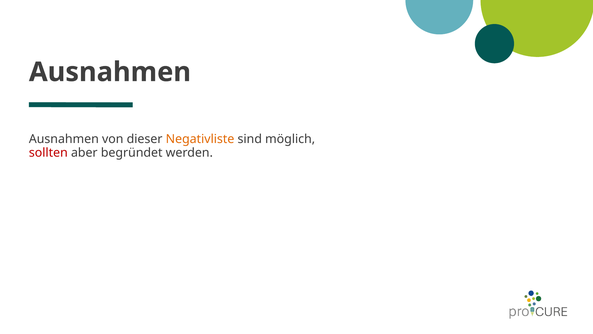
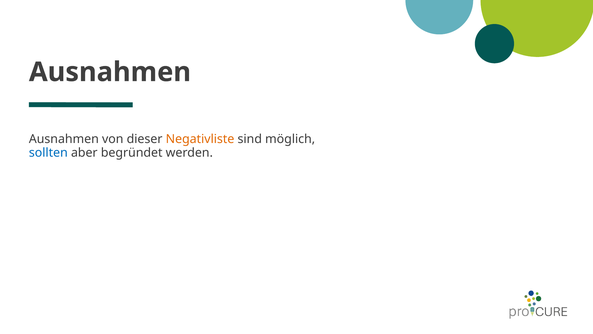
sollten colour: red -> blue
